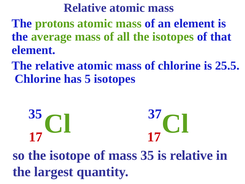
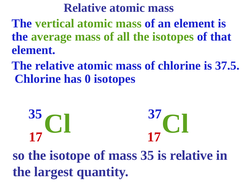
protons: protons -> vertical
25.5: 25.5 -> 37.5
5: 5 -> 0
